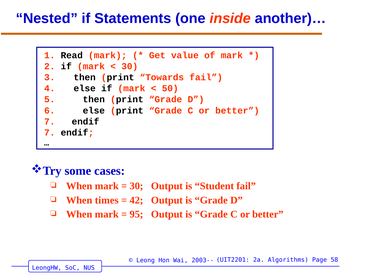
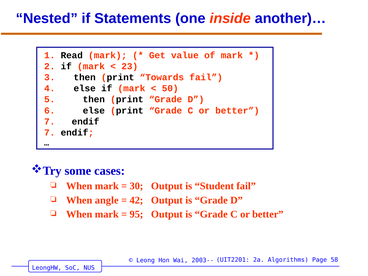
30 at (130, 66): 30 -> 23
times: times -> angle
